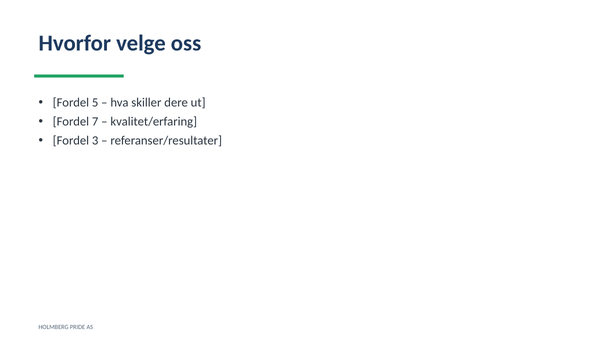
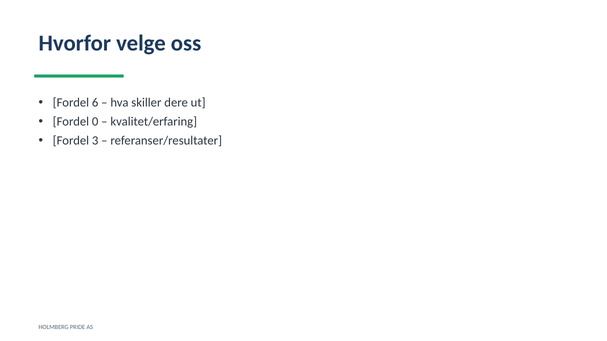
5: 5 -> 6
7: 7 -> 0
